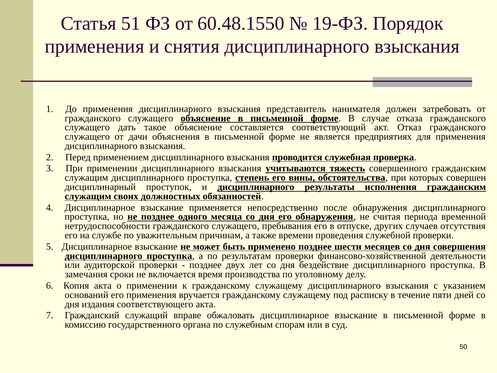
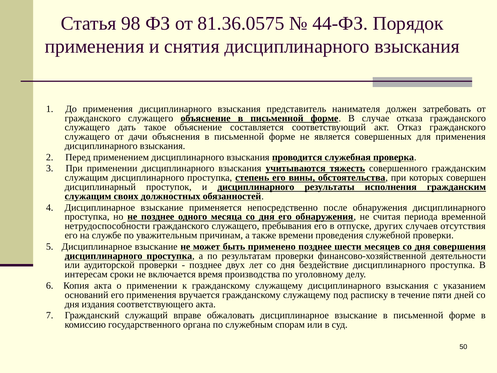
51: 51 -> 98
60.48.1550: 60.48.1550 -> 81.36.0575
19-ФЗ: 19-ФЗ -> 44-ФЗ
предприятиях: предприятиях -> совершенных
замечания: замечания -> интересам
